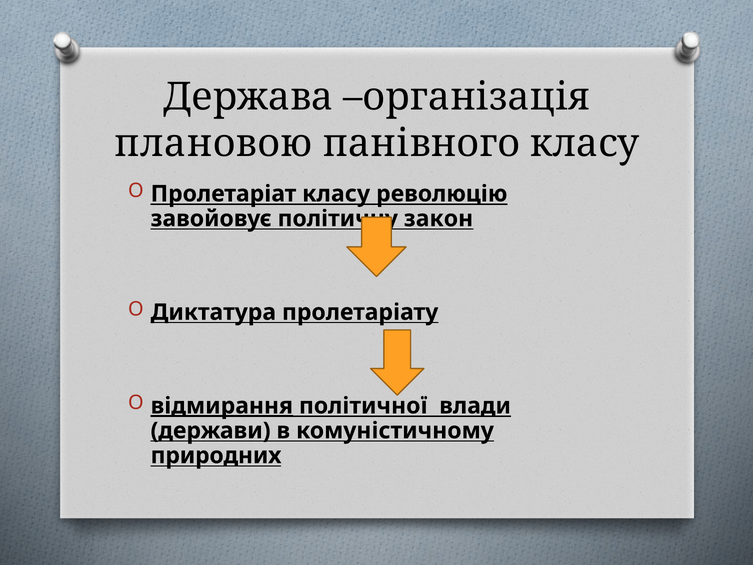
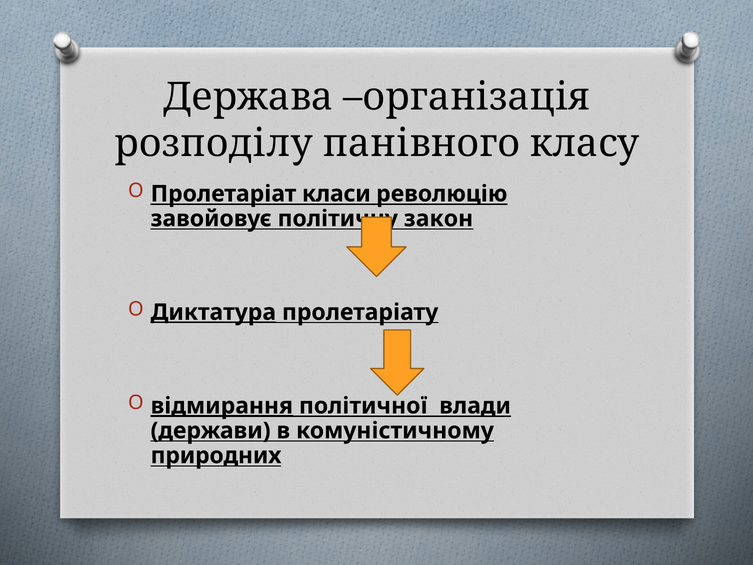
плановою: плановою -> розподілу
Пролетаріат класу: класу -> класи
Диктатура underline: none -> present
